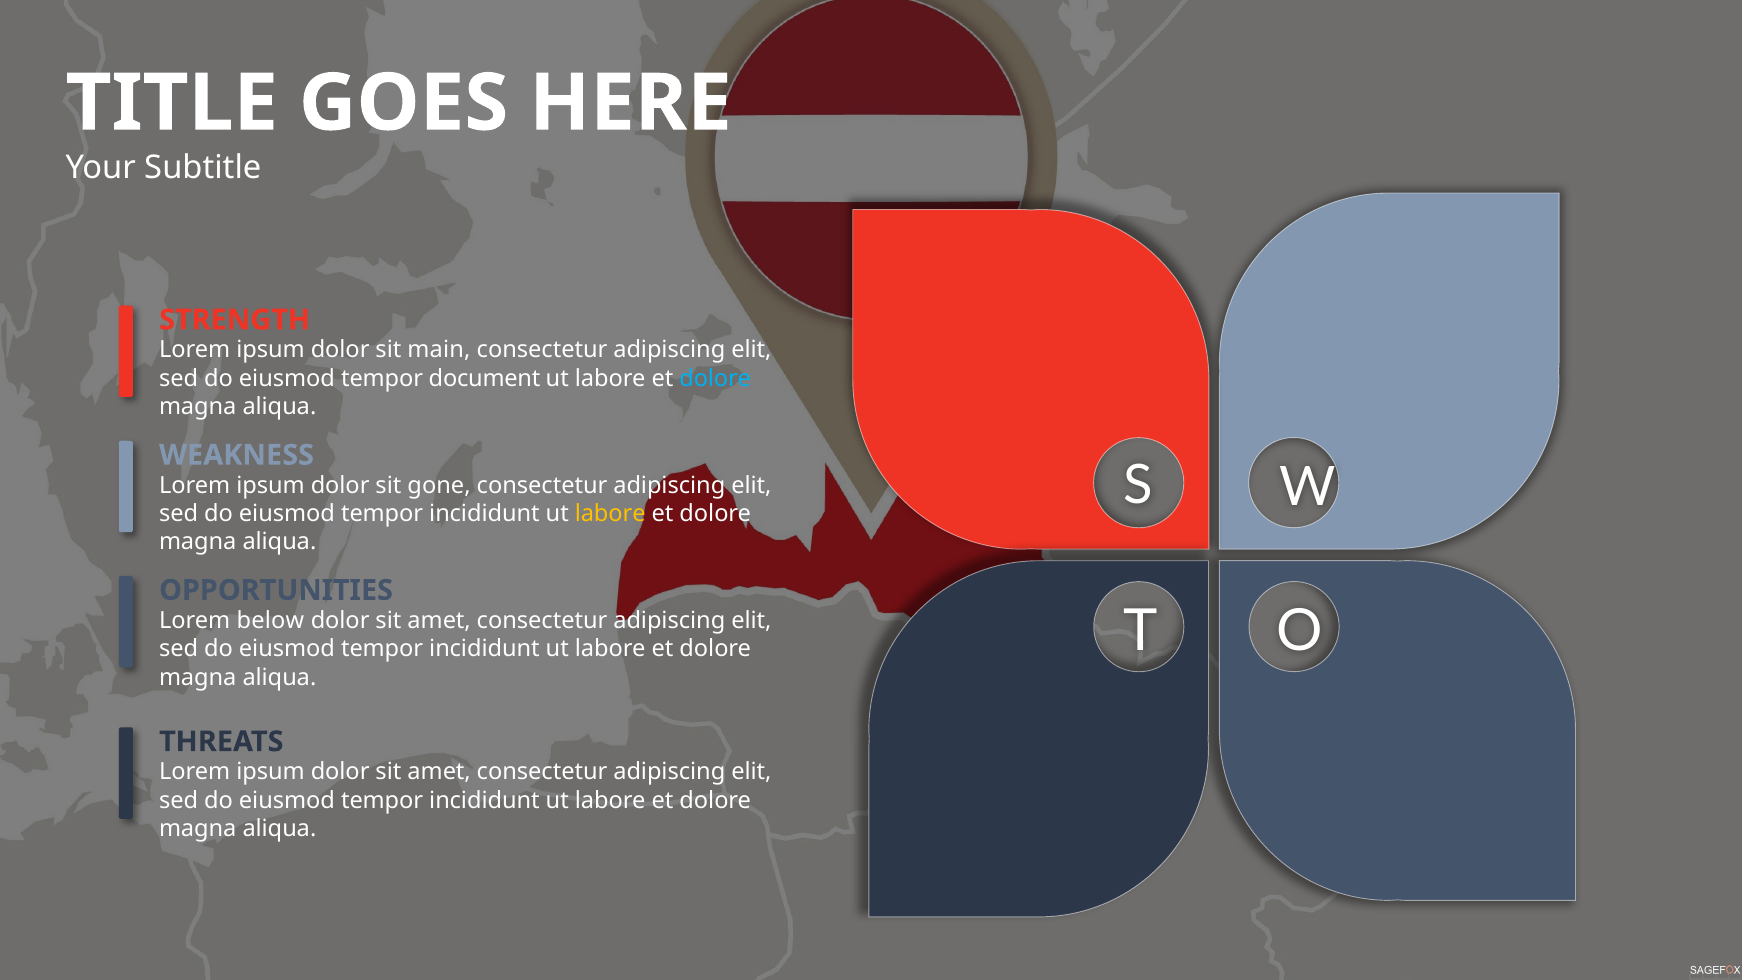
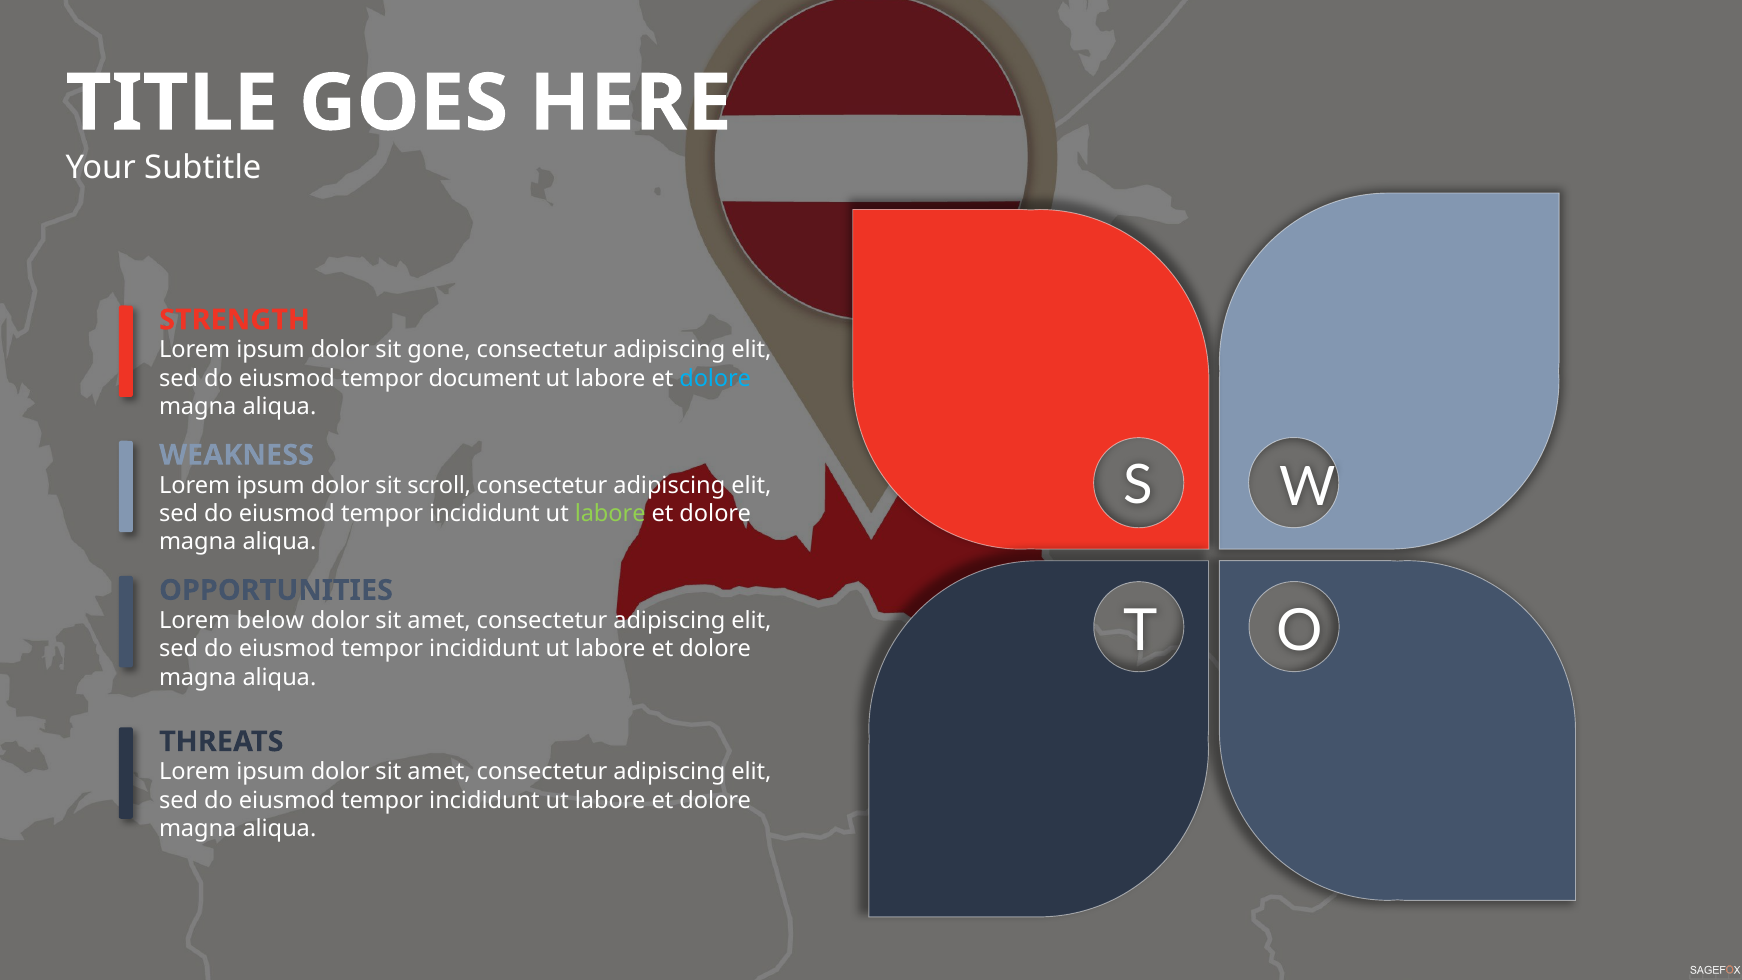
main: main -> gone
gone: gone -> scroll
labore at (610, 514) colour: yellow -> light green
